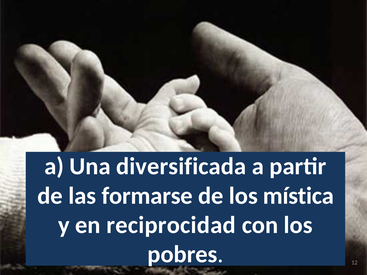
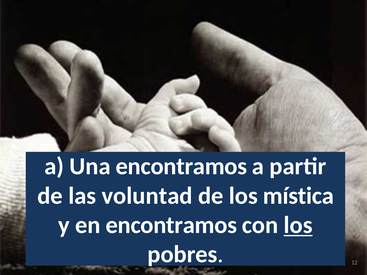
Una diversificada: diversificada -> encontramos
formarse: formarse -> voluntad
en reciprocidad: reciprocidad -> encontramos
los at (298, 225) underline: none -> present
